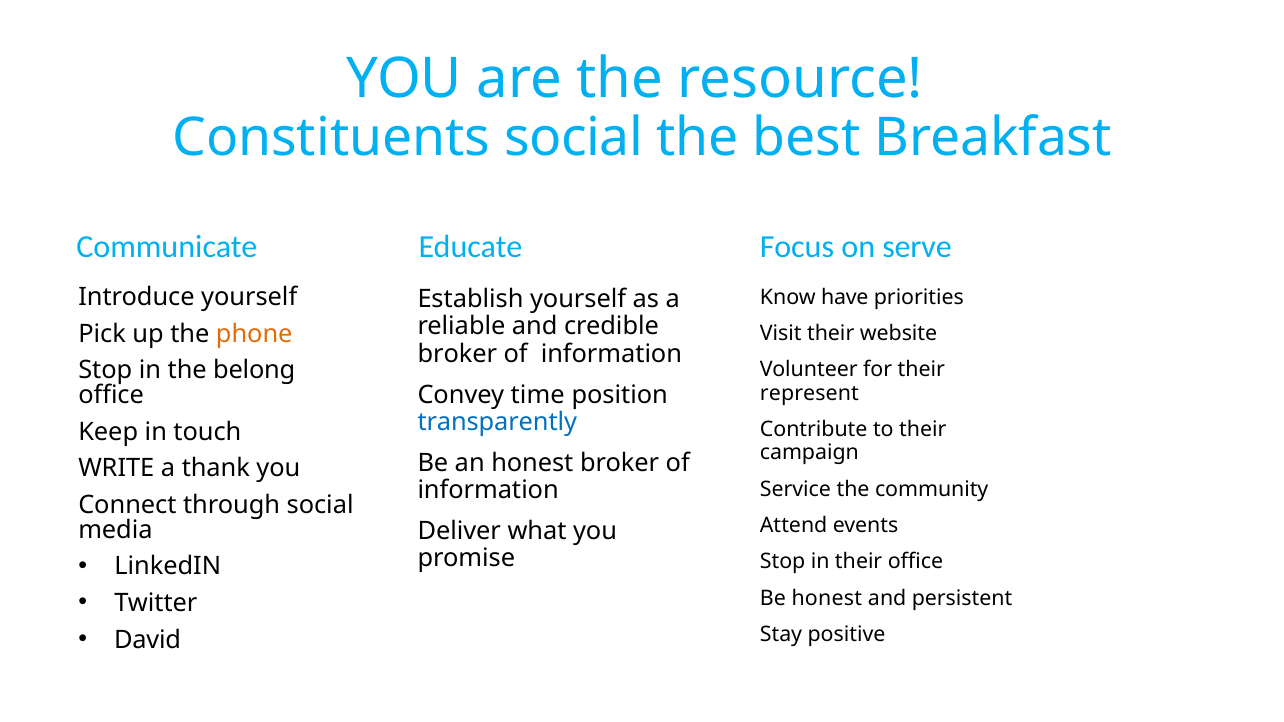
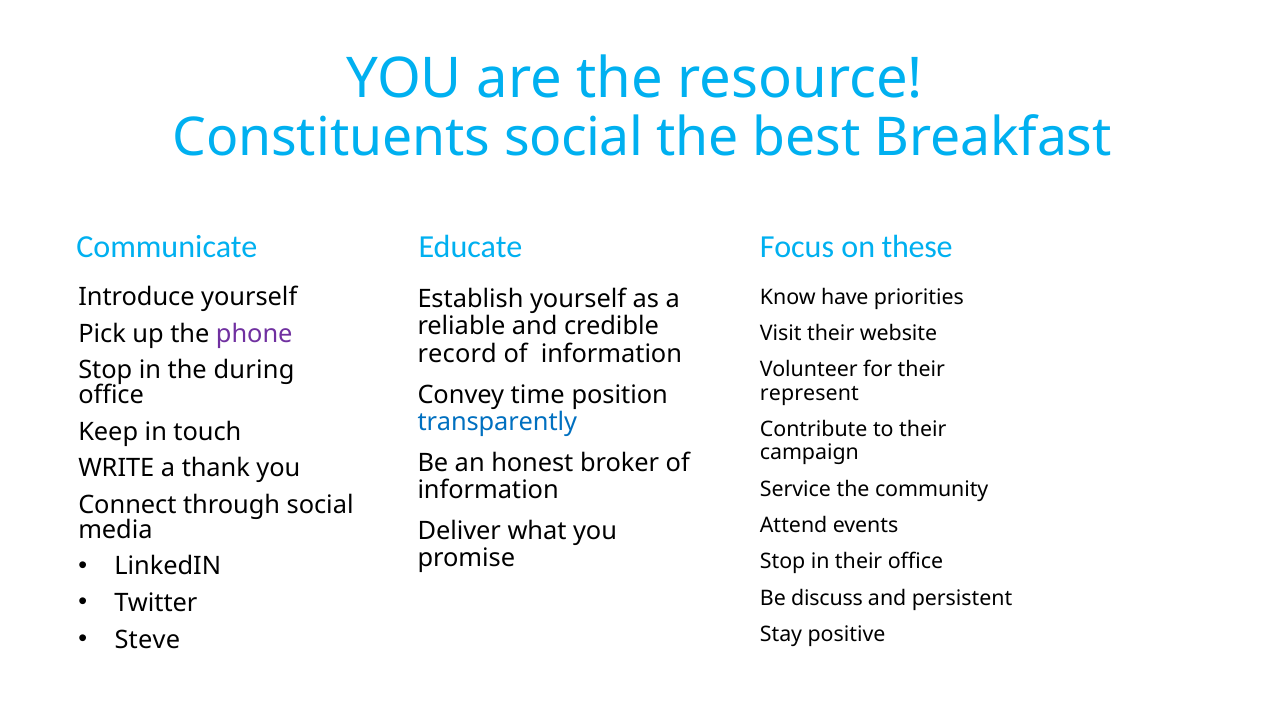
serve: serve -> these
phone colour: orange -> purple
broker at (457, 354): broker -> record
belong: belong -> during
Be honest: honest -> discuss
David: David -> Steve
